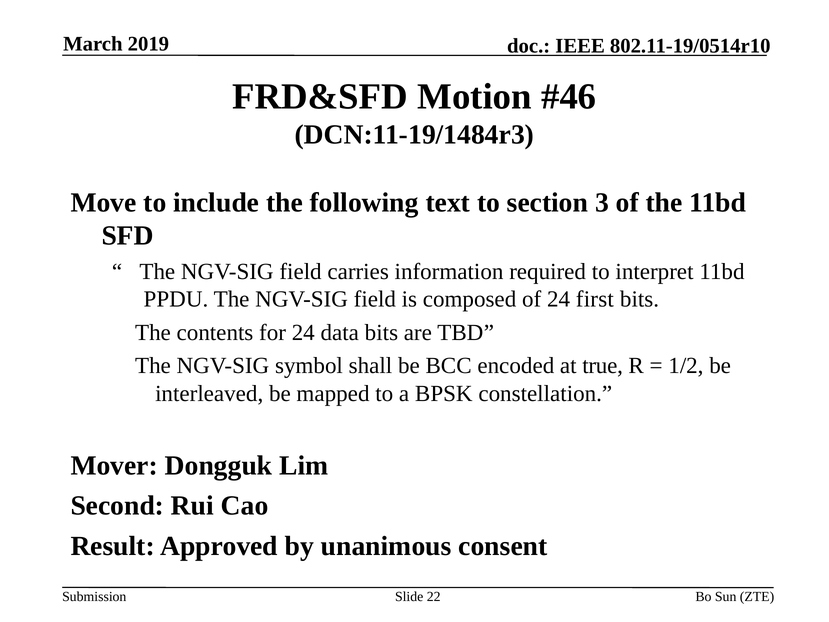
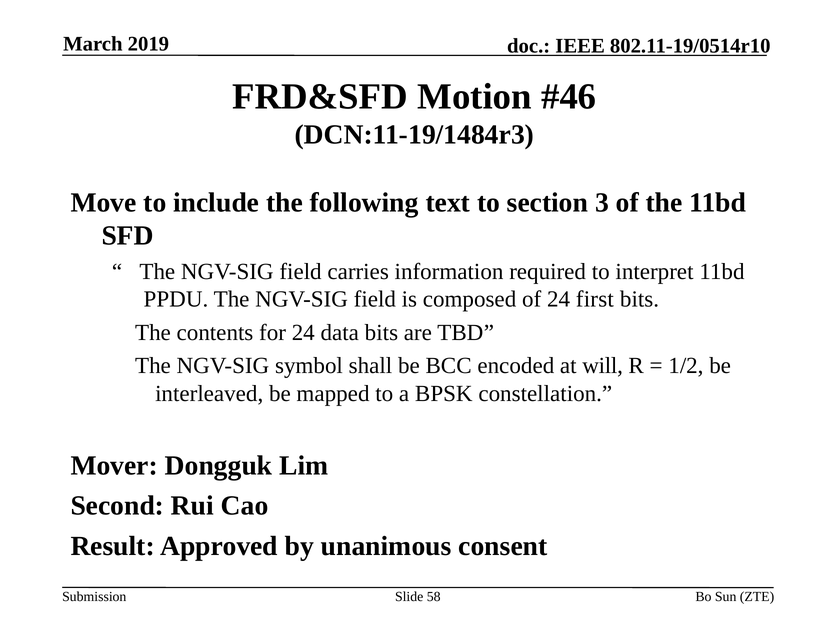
true: true -> will
22: 22 -> 58
